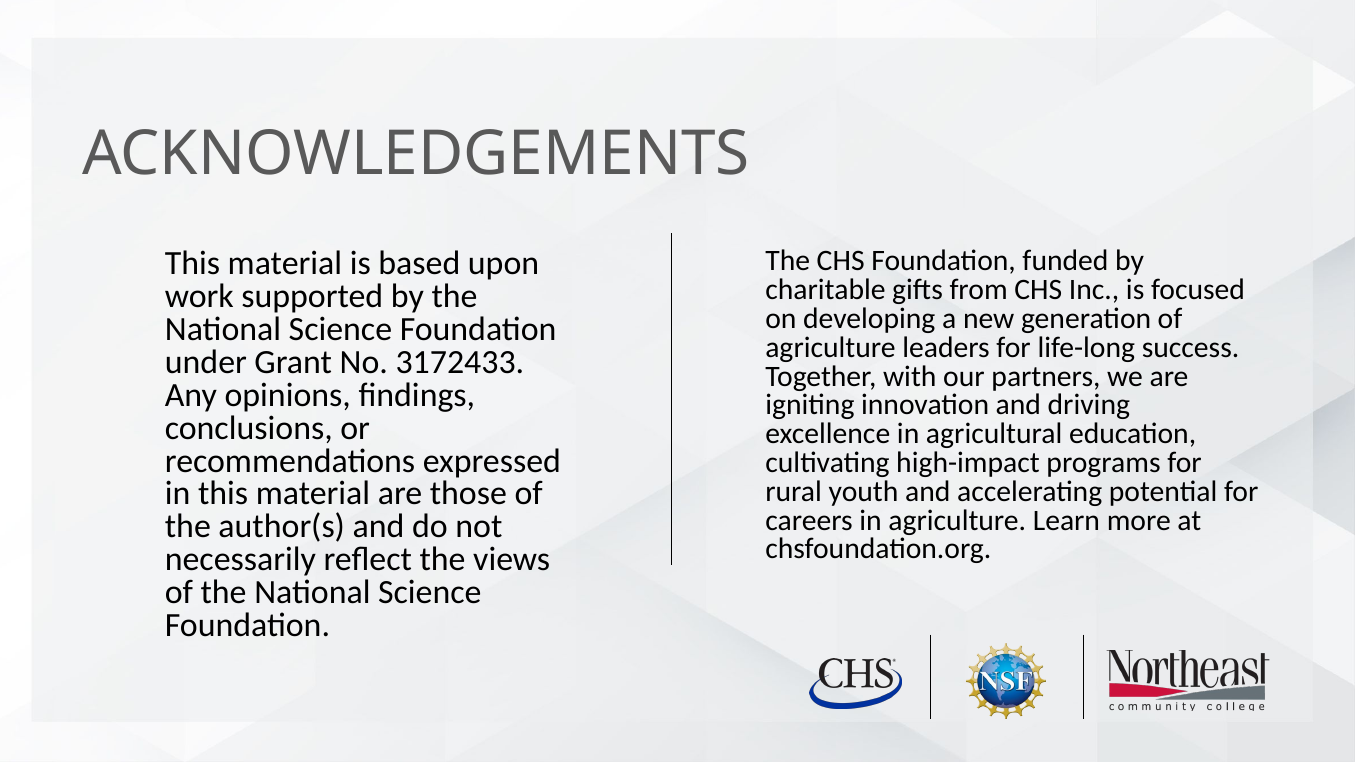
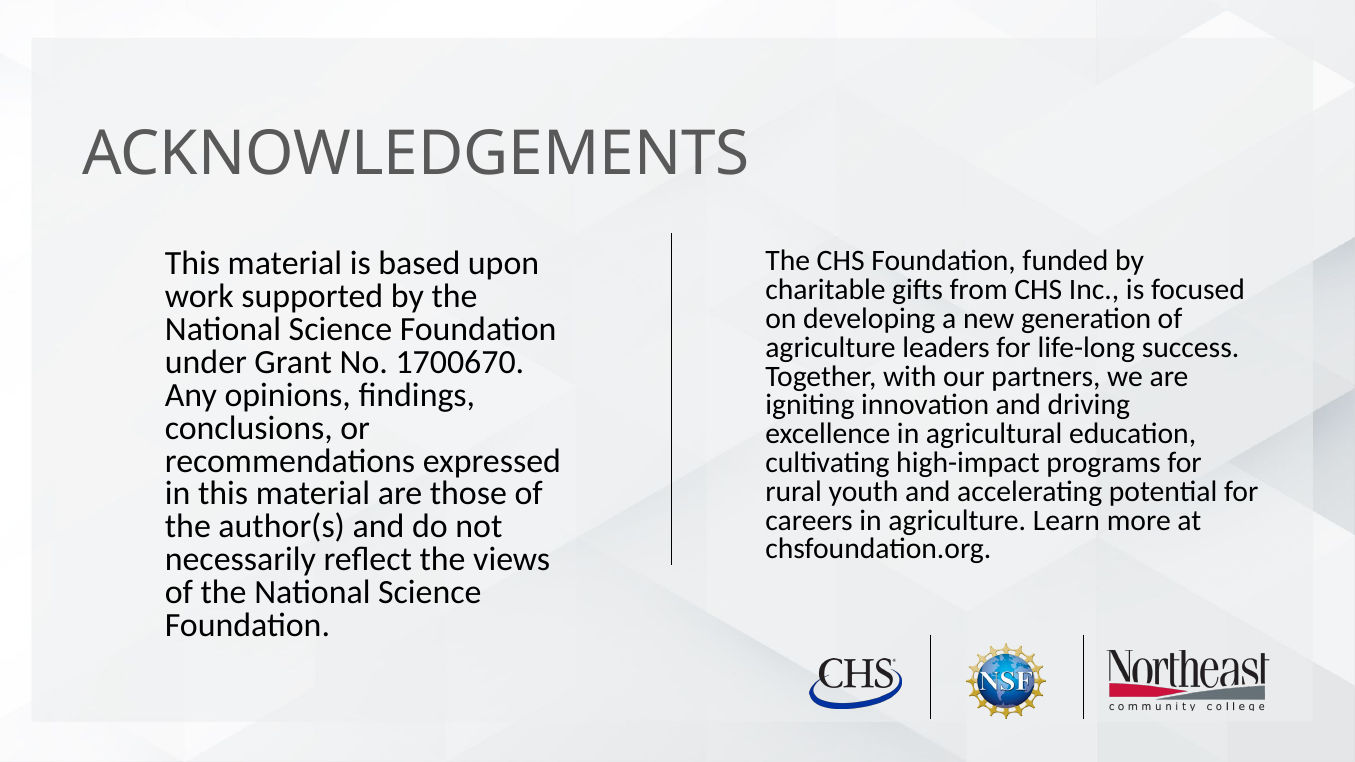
3172433: 3172433 -> 1700670
